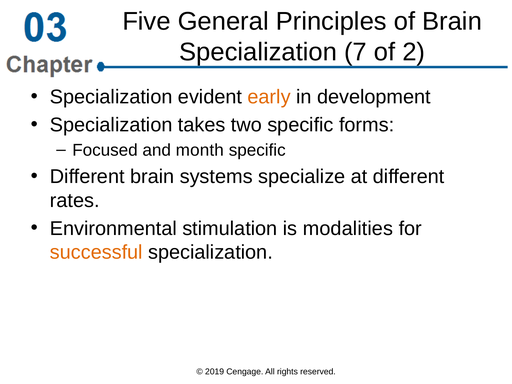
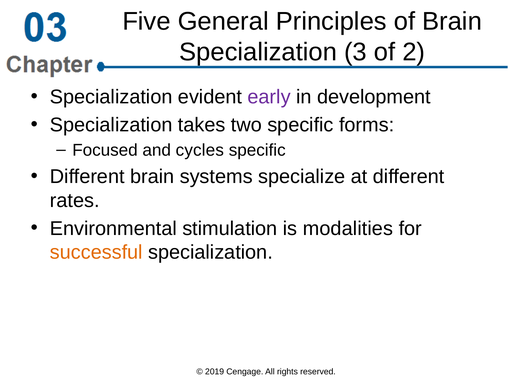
7: 7 -> 3
early colour: orange -> purple
month: month -> cycles
